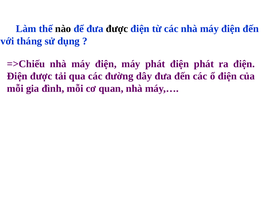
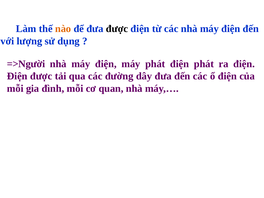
nào colour: black -> orange
tháng: tháng -> lượng
=>Chiếu: =>Chiếu -> =>Người
